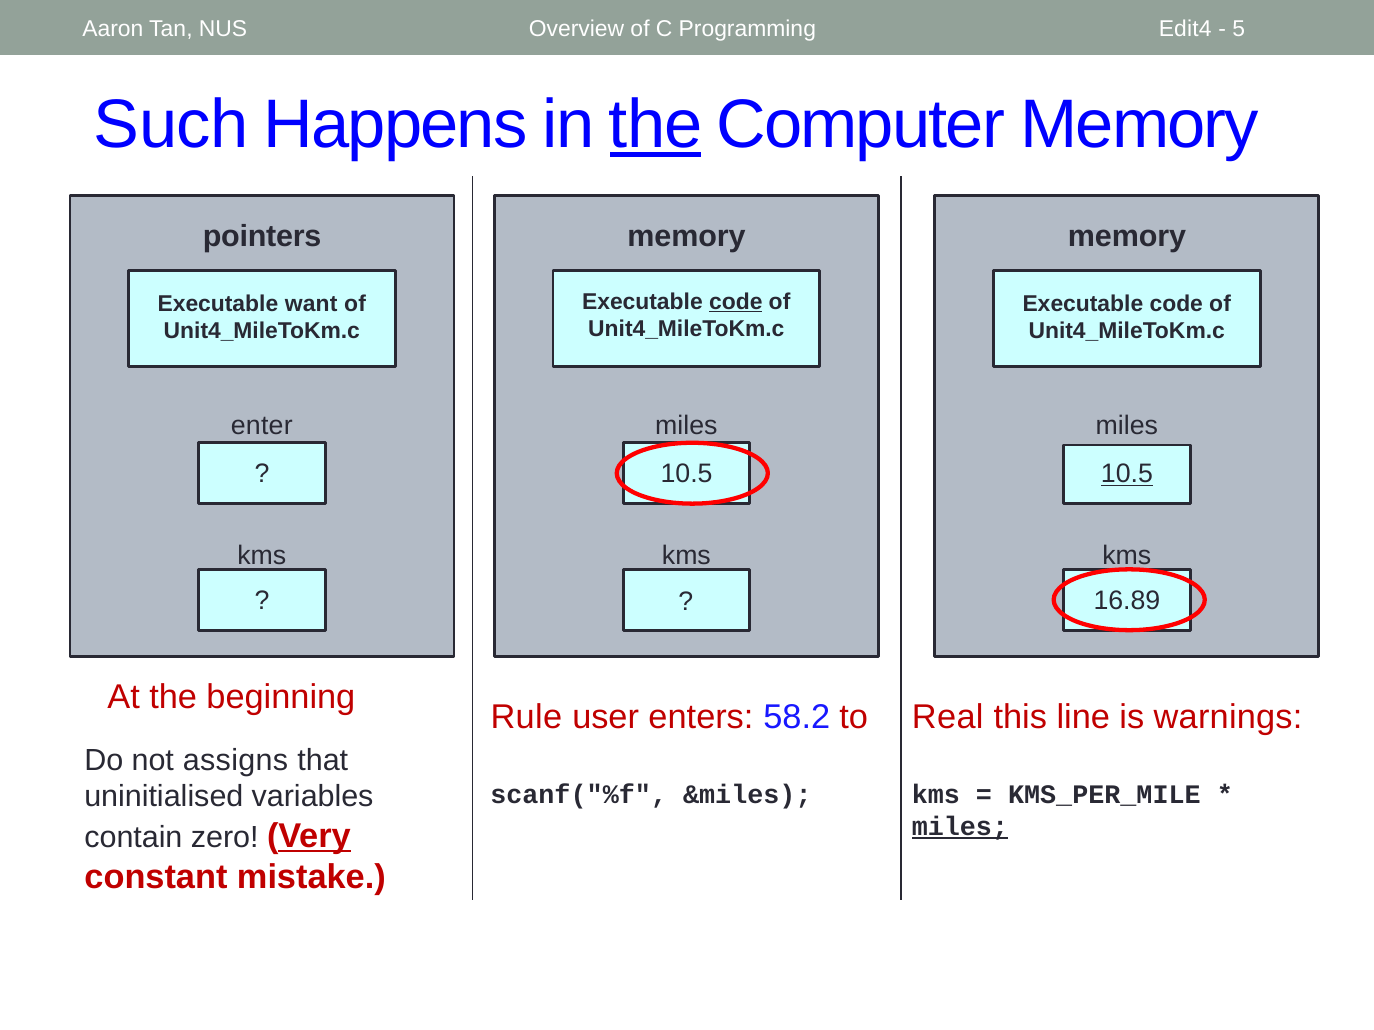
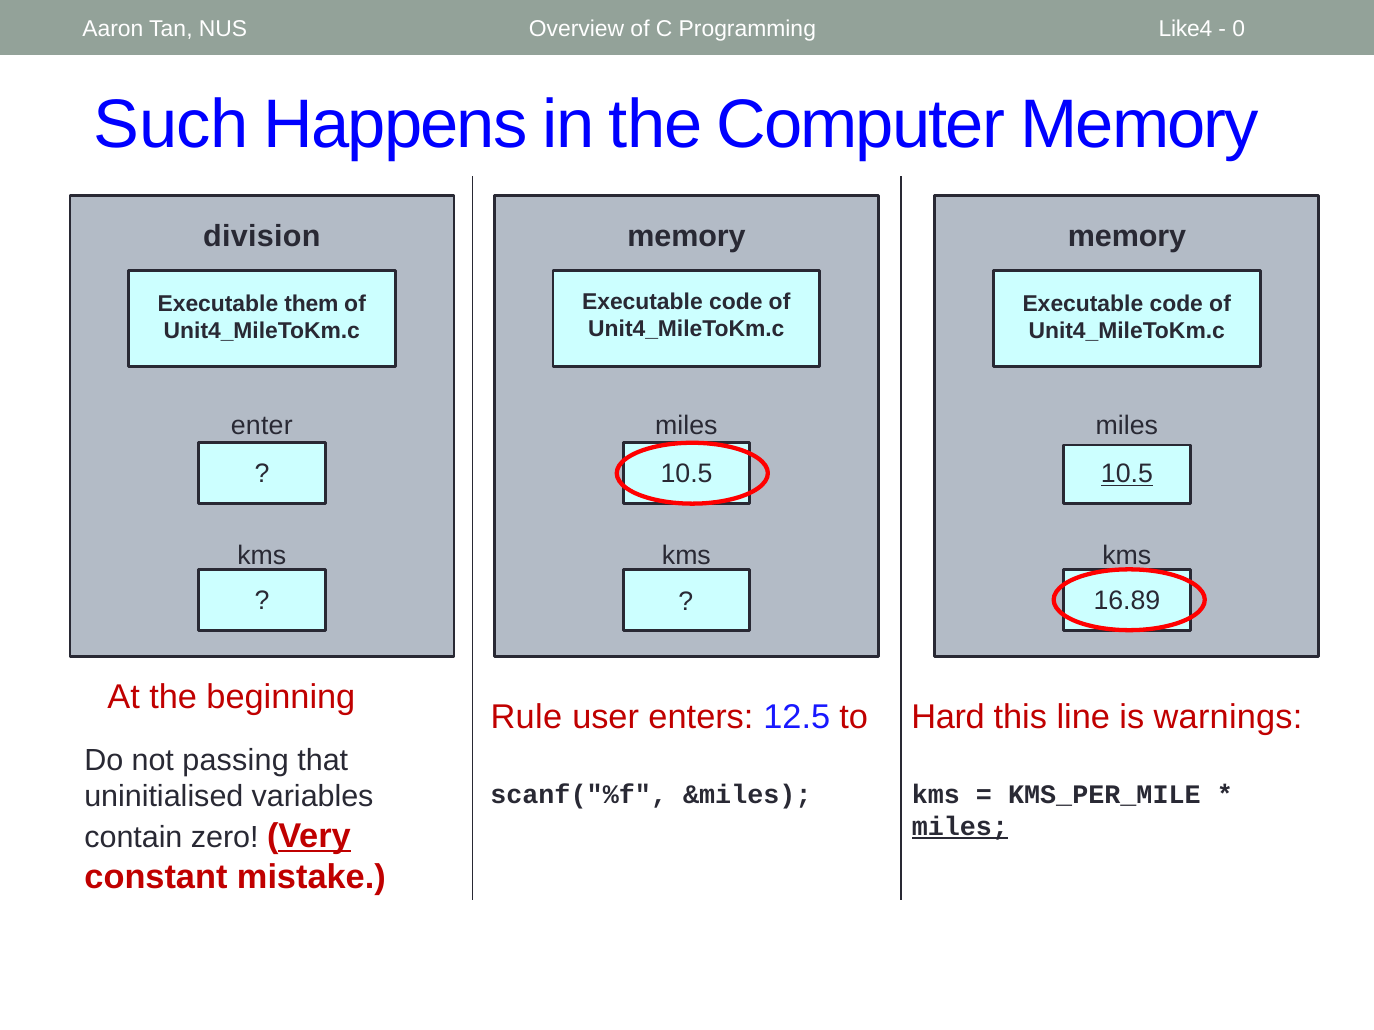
Edit4: Edit4 -> Like4
5: 5 -> 0
the at (656, 125) underline: present -> none
pointers: pointers -> division
code at (736, 302) underline: present -> none
want: want -> them
58.2: 58.2 -> 12.5
Real: Real -> Hard
assigns: assigns -> passing
